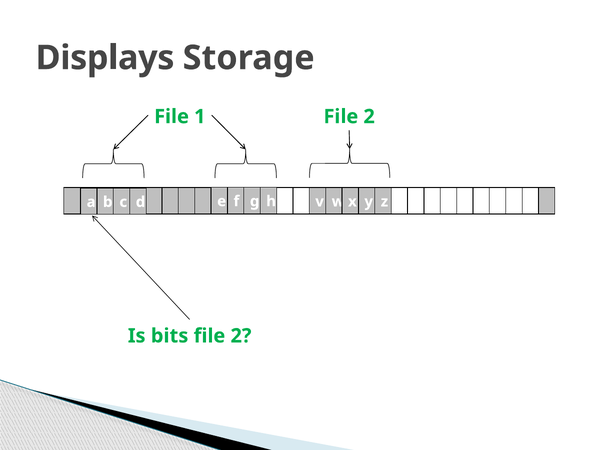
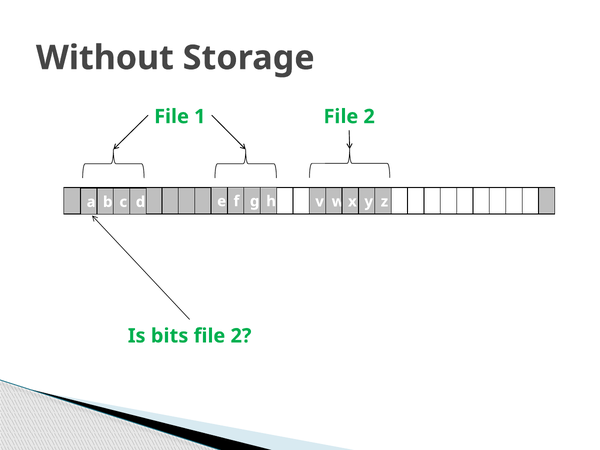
Displays: Displays -> Without
